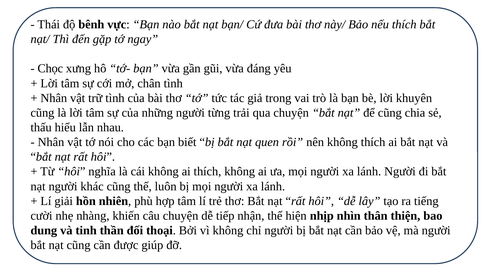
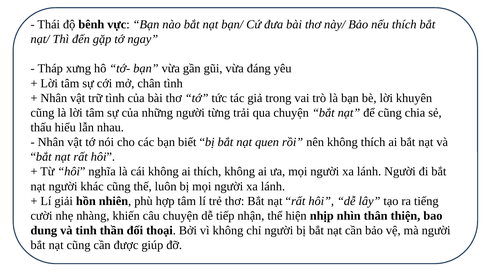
Chọc: Chọc -> Tháp
